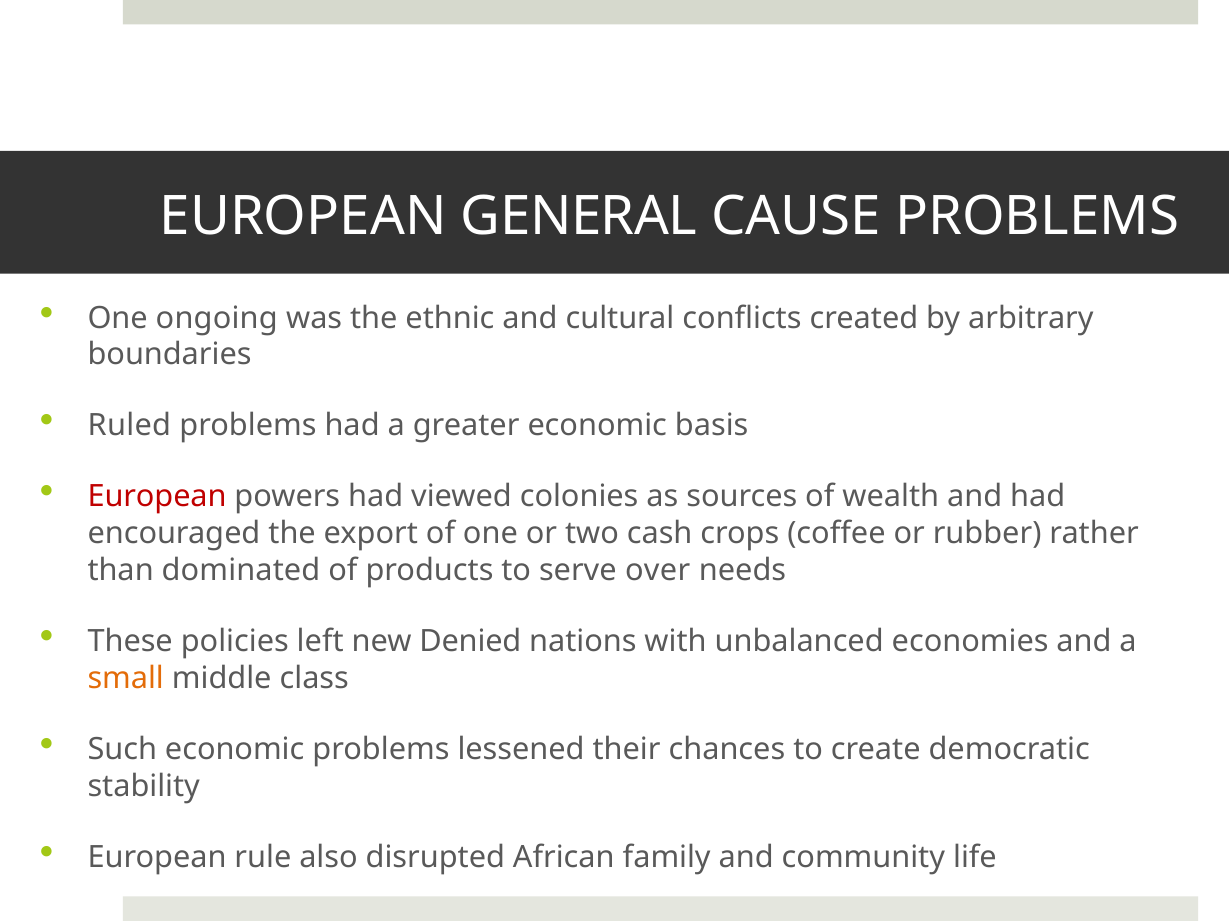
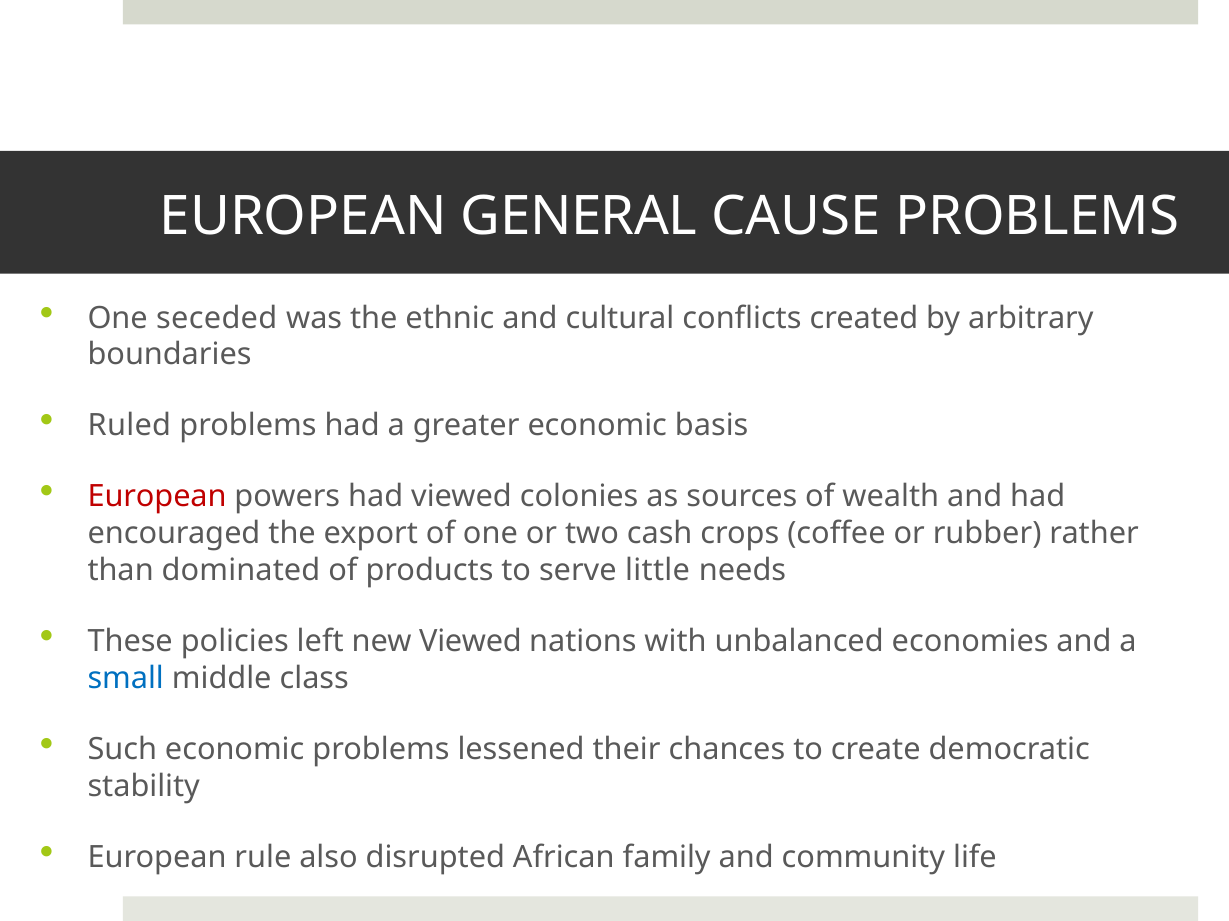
ongoing: ongoing -> seceded
over: over -> little
new Denied: Denied -> Viewed
small colour: orange -> blue
